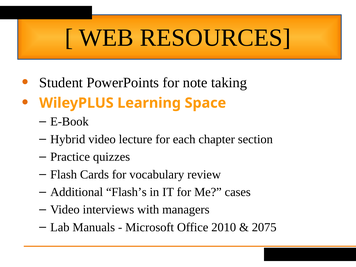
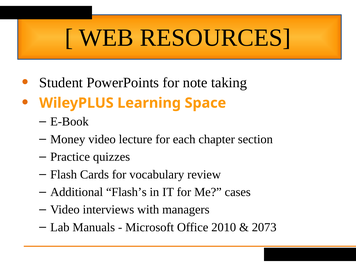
Hybrid: Hybrid -> Money
2075: 2075 -> 2073
